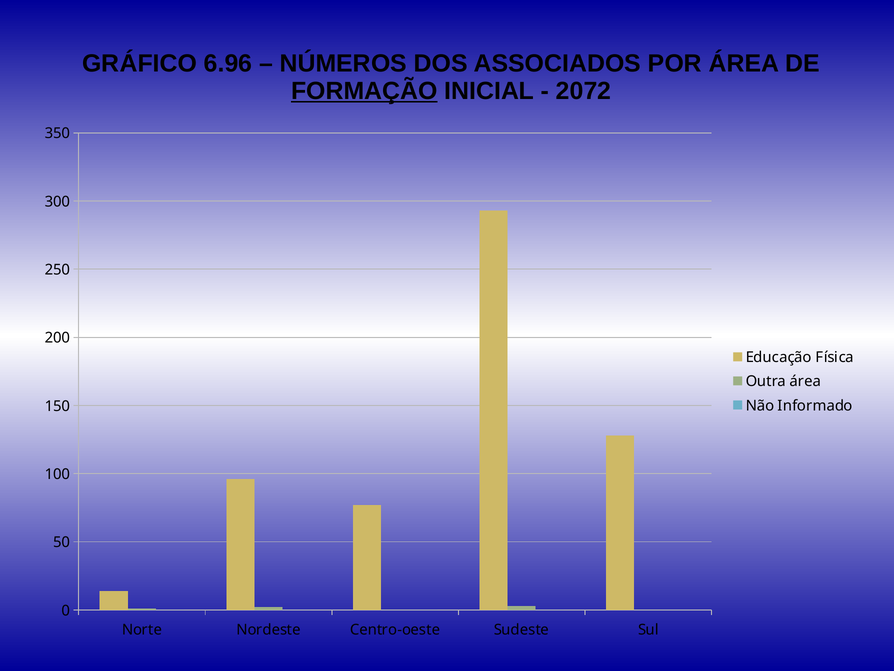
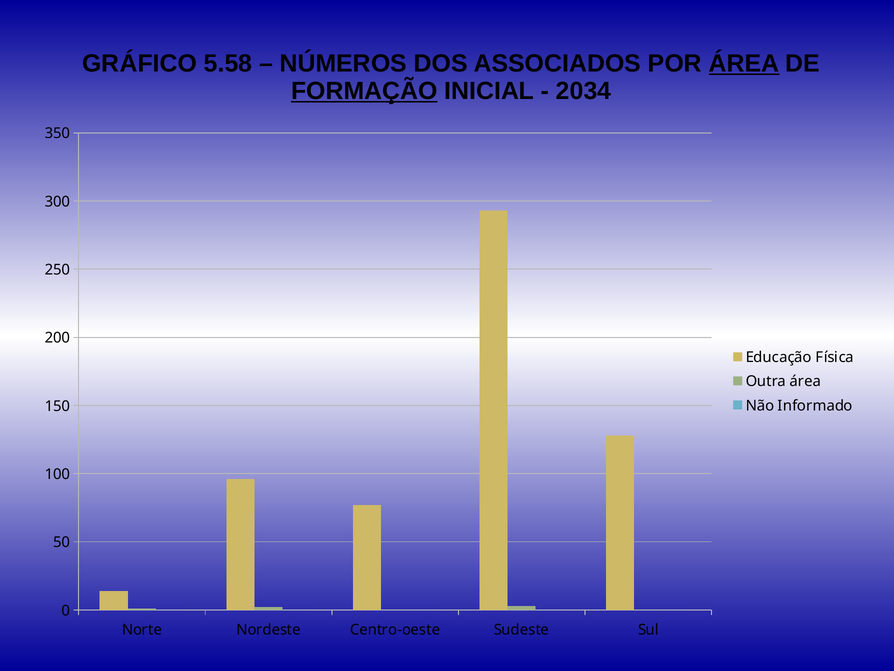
6.96: 6.96 -> 5.58
ÁREA at (744, 63) underline: none -> present
2072: 2072 -> 2034
